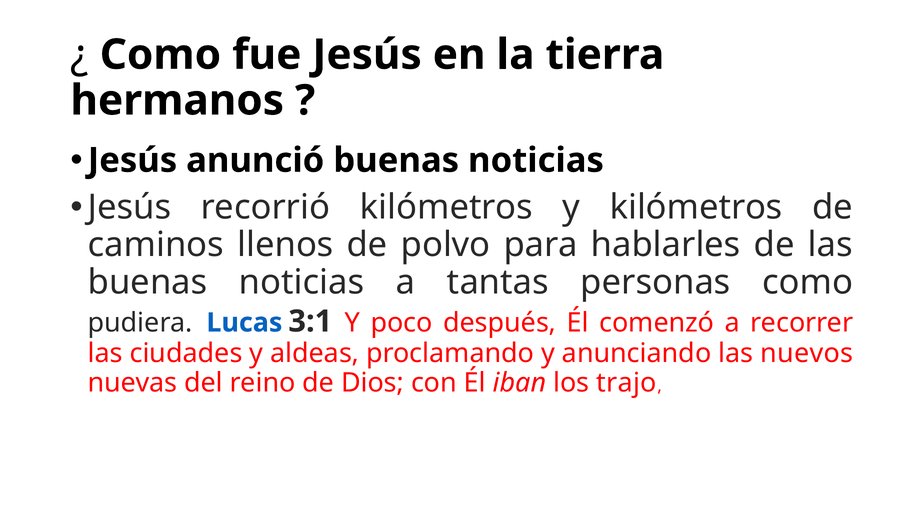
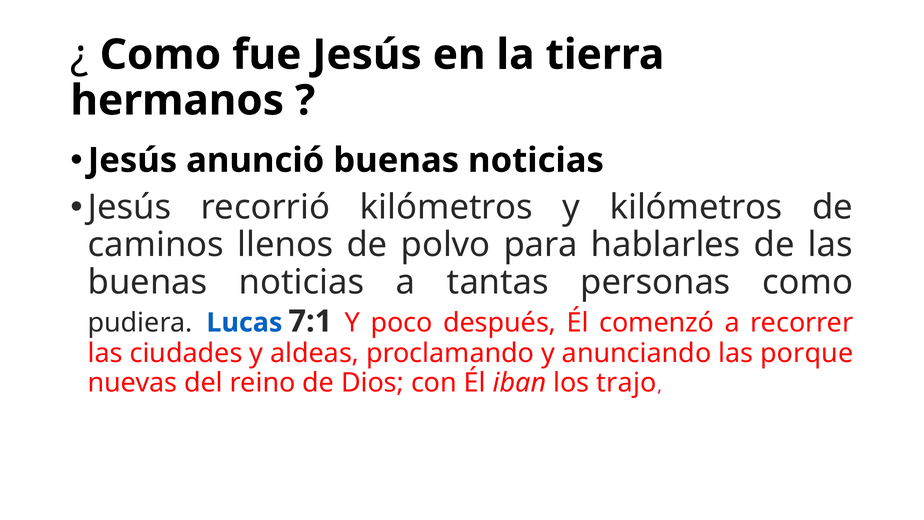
3:1: 3:1 -> 7:1
nuevos: nuevos -> porque
